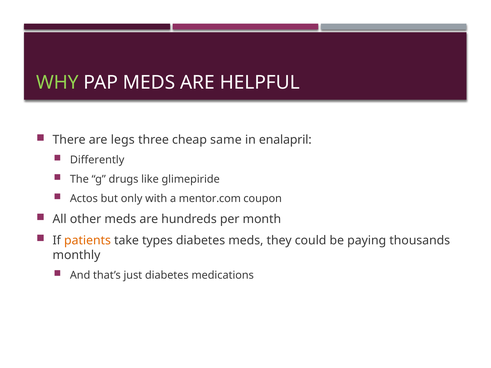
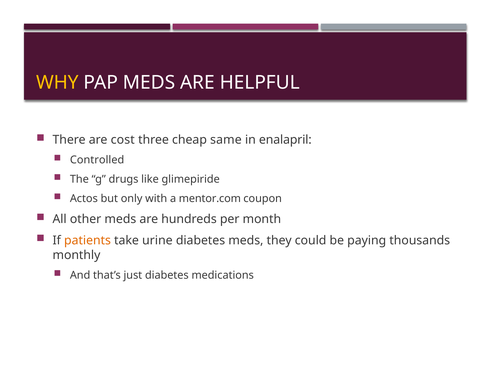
WHY colour: light green -> yellow
legs: legs -> cost
Differently: Differently -> Controlled
types: types -> urine
